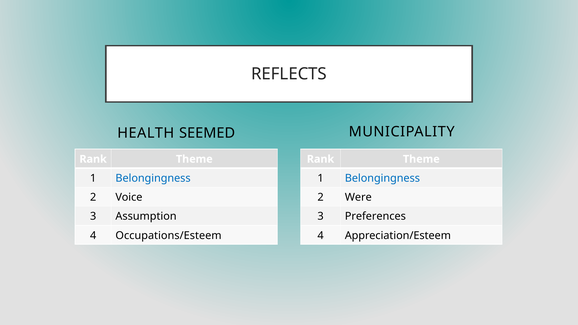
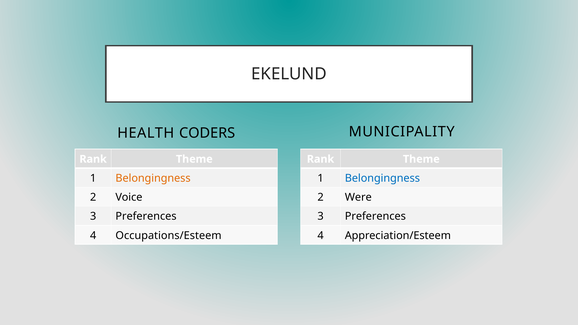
REFLECTS: REFLECTS -> EKELUND
SEEMED: SEEMED -> CODERS
Belongingness at (153, 178) colour: blue -> orange
Assumption at (146, 216): Assumption -> Preferences
